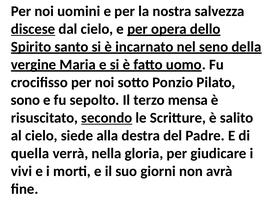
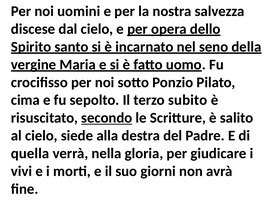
discese underline: present -> none
sono: sono -> cima
mensa: mensa -> subito
